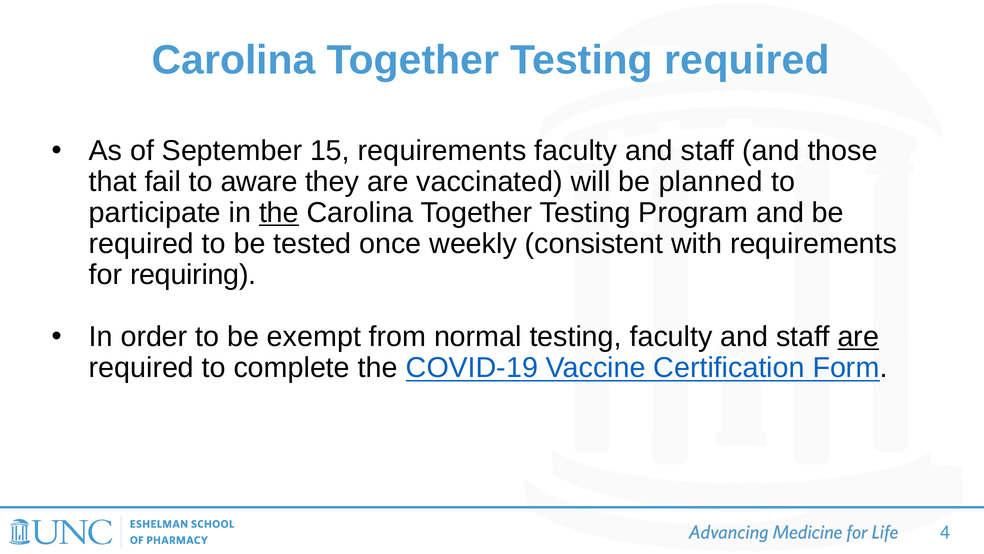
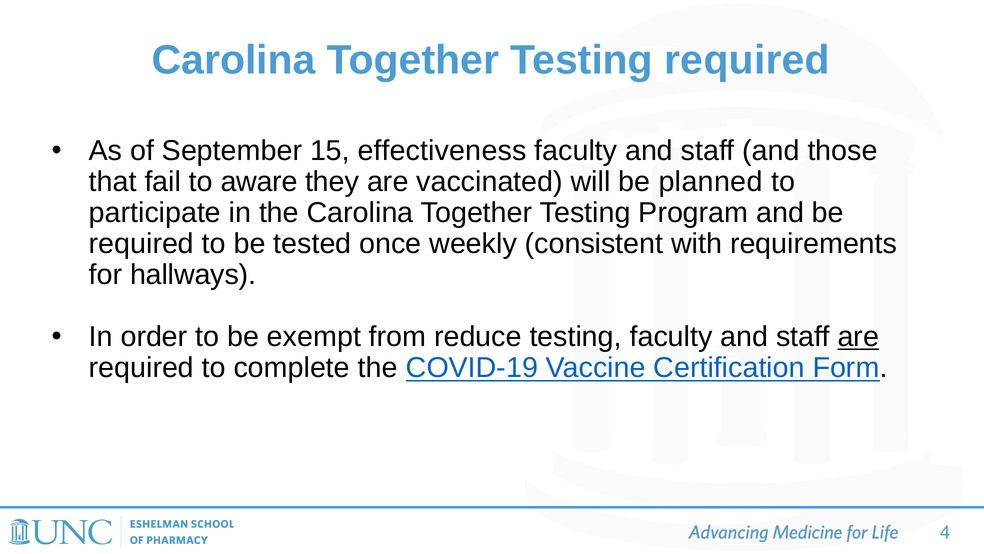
15 requirements: requirements -> effectiveness
the at (279, 213) underline: present -> none
requiring: requiring -> hallways
normal: normal -> reduce
